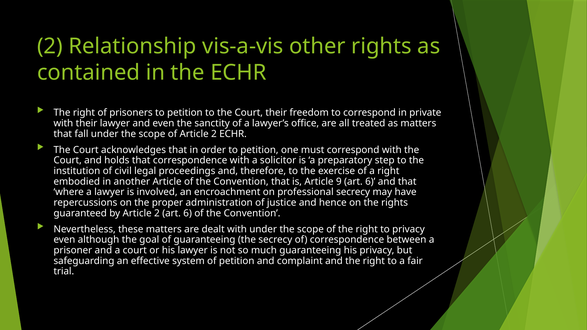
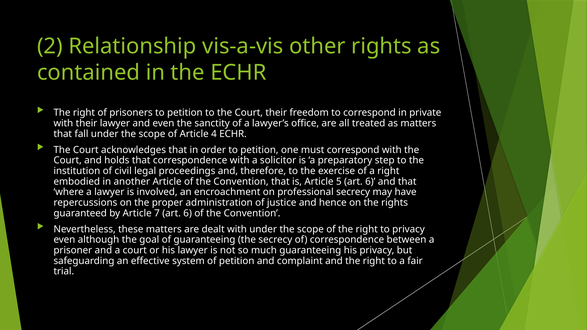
of Article 2: 2 -> 4
9: 9 -> 5
by Article 2: 2 -> 7
